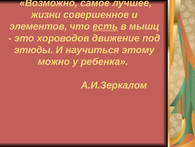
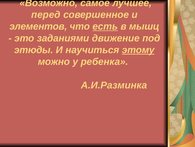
жизни: жизни -> перед
хороводов: хороводов -> заданиями
этому underline: none -> present
А.И.Зеркалом: А.И.Зеркалом -> А.И.Разминка
